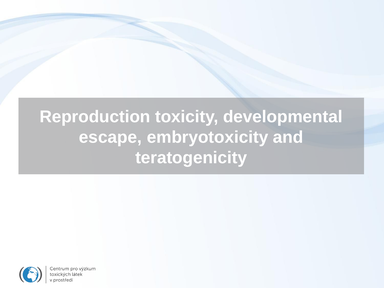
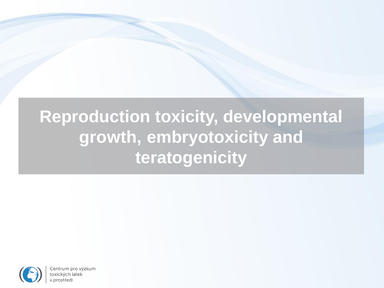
escape: escape -> growth
